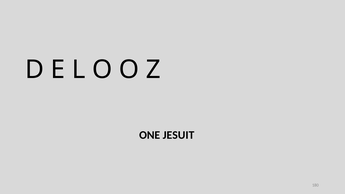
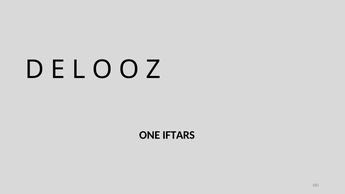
JESUIT: JESUIT -> IFTARS
